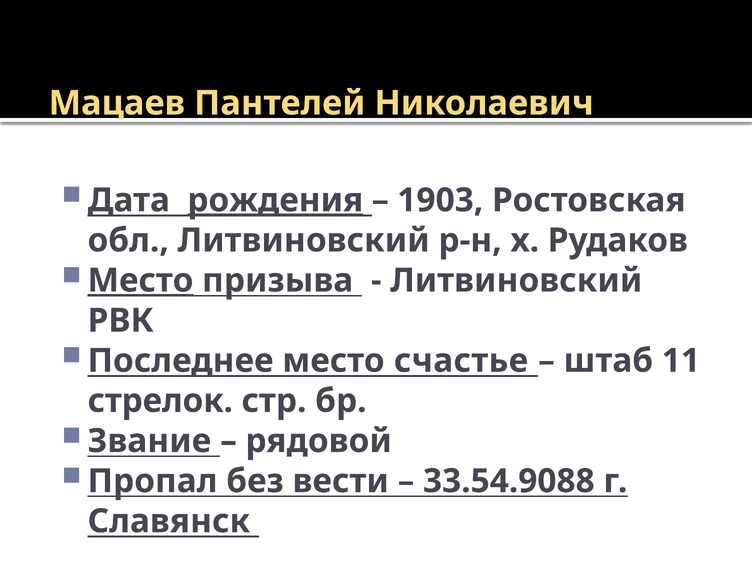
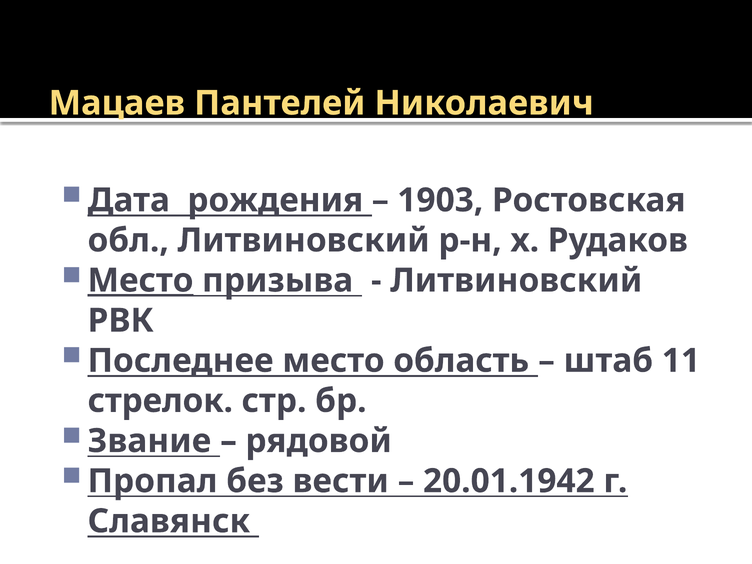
рождения underline: present -> none
счастье: счастье -> область
33.54.9088: 33.54.9088 -> 20.01.1942
